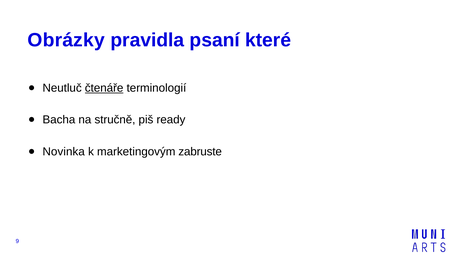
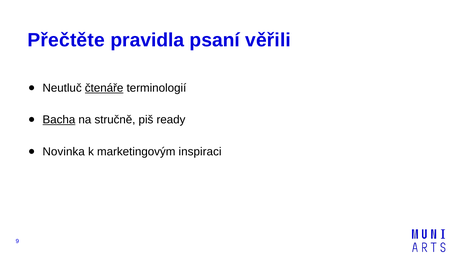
Obrázky: Obrázky -> Přečtěte
které: které -> věřili
Bacha underline: none -> present
zabruste: zabruste -> inspiraci
